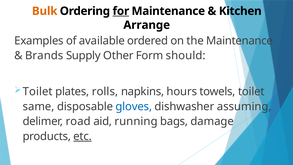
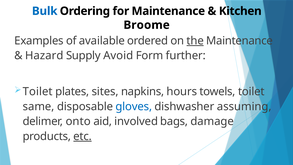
Bulk colour: orange -> blue
for underline: present -> none
Arrange: Arrange -> Broome
the underline: none -> present
Brands: Brands -> Hazard
Other: Other -> Avoid
should: should -> further
rolls: rolls -> sites
road: road -> onto
running: running -> involved
